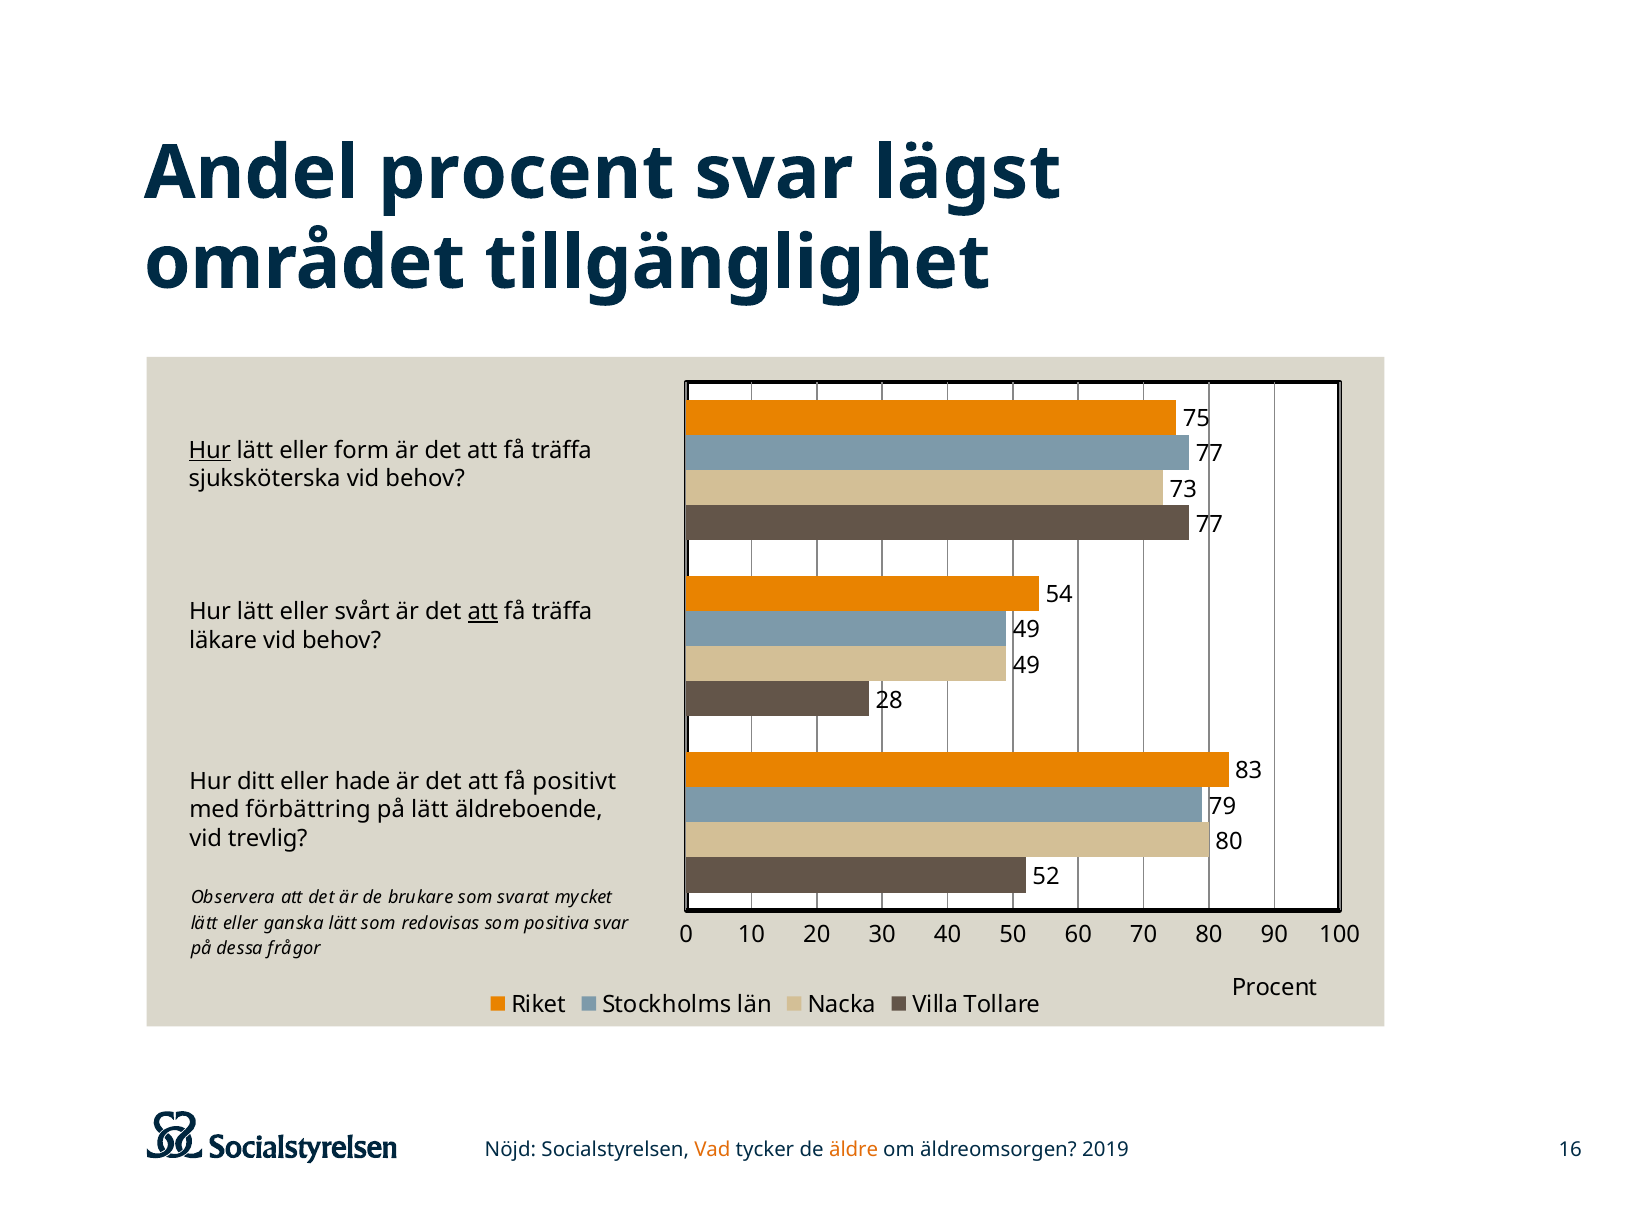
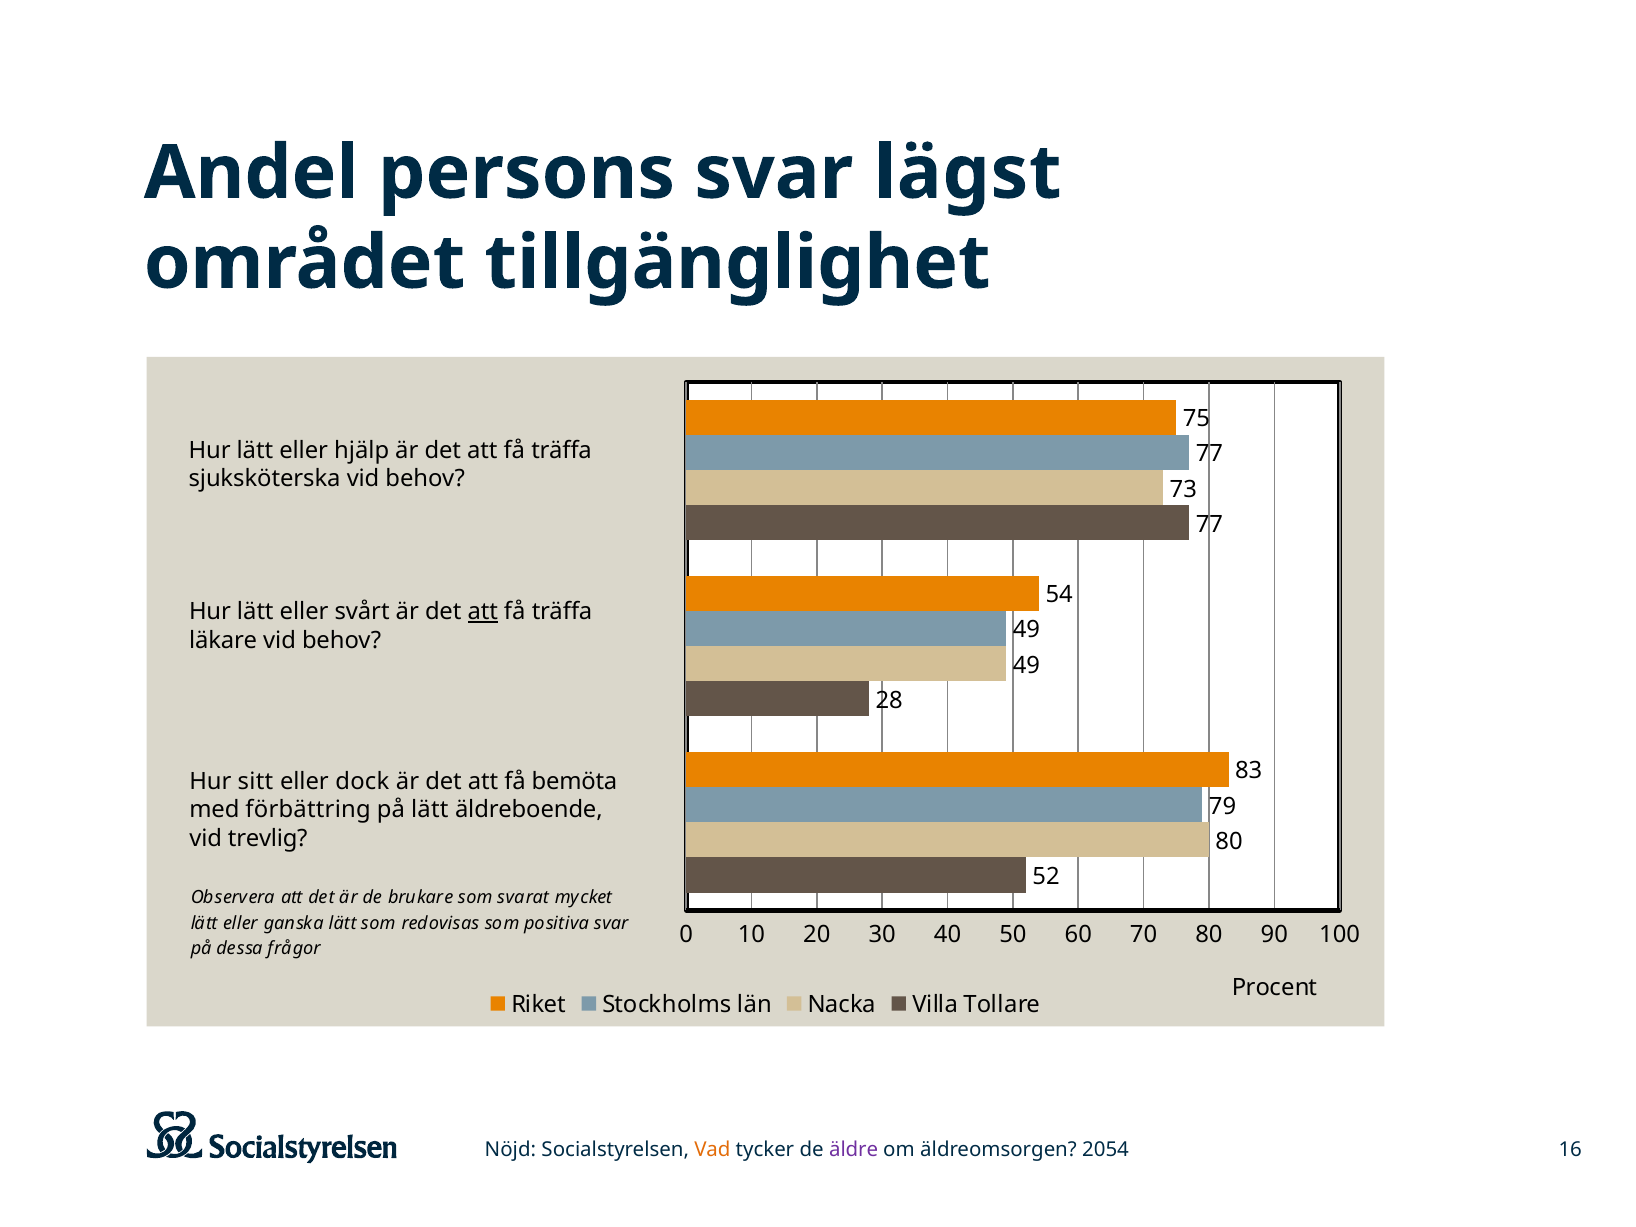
Andel procent: procent -> persons
Hur at (210, 450) underline: present -> none
form: form -> hjälp
ditt: ditt -> sitt
hade: hade -> dock
positivt: positivt -> bemöta
äldre colour: orange -> purple
2019: 2019 -> 2054
